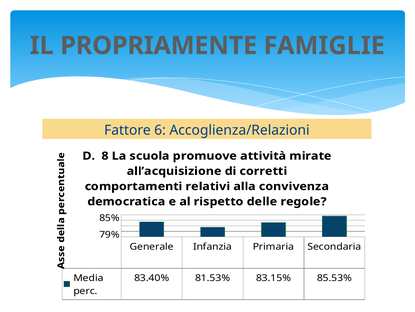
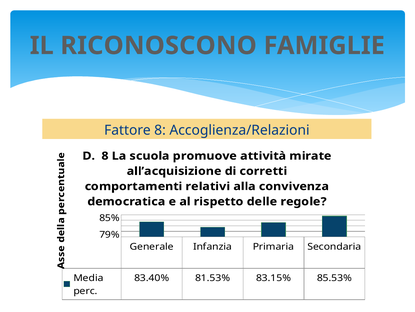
PROPRIAMENTE: PROPRIAMENTE -> RICONOSCONO
Fattore 6: 6 -> 8
